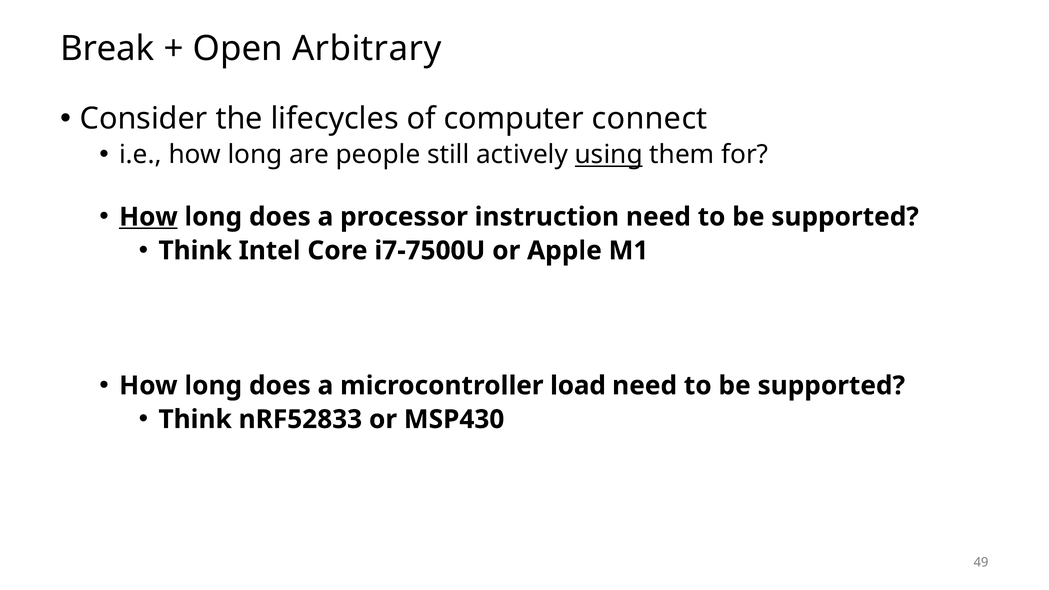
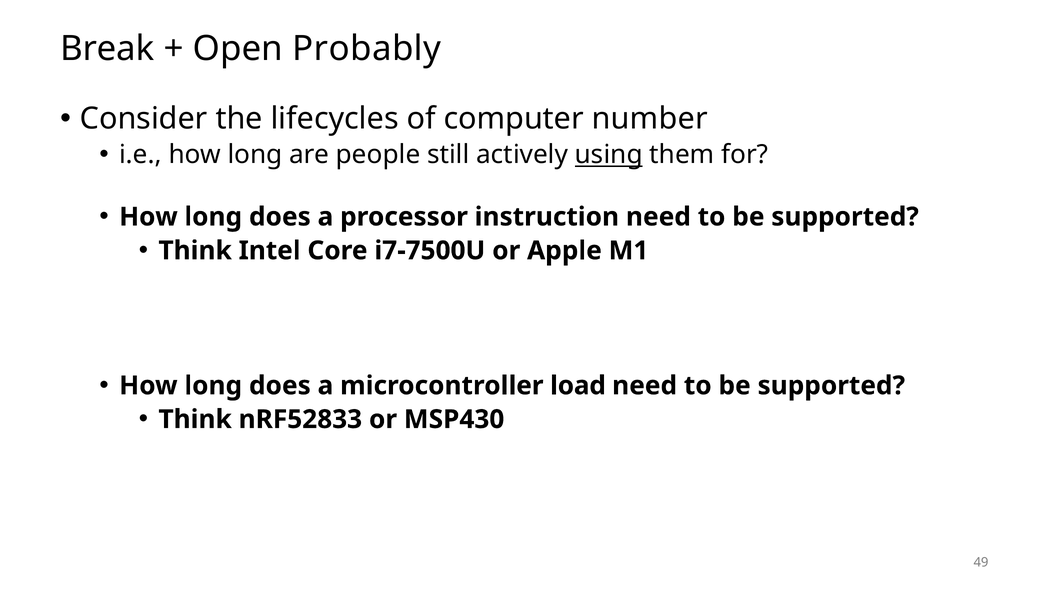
Arbitrary: Arbitrary -> Probably
connect: connect -> number
How at (148, 217) underline: present -> none
